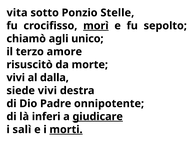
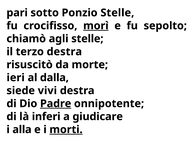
vita: vita -> pari
agli unico: unico -> stelle
terzo amore: amore -> destra
vivi at (16, 78): vivi -> ieri
Padre underline: none -> present
giudicare underline: present -> none
salì: salì -> alla
